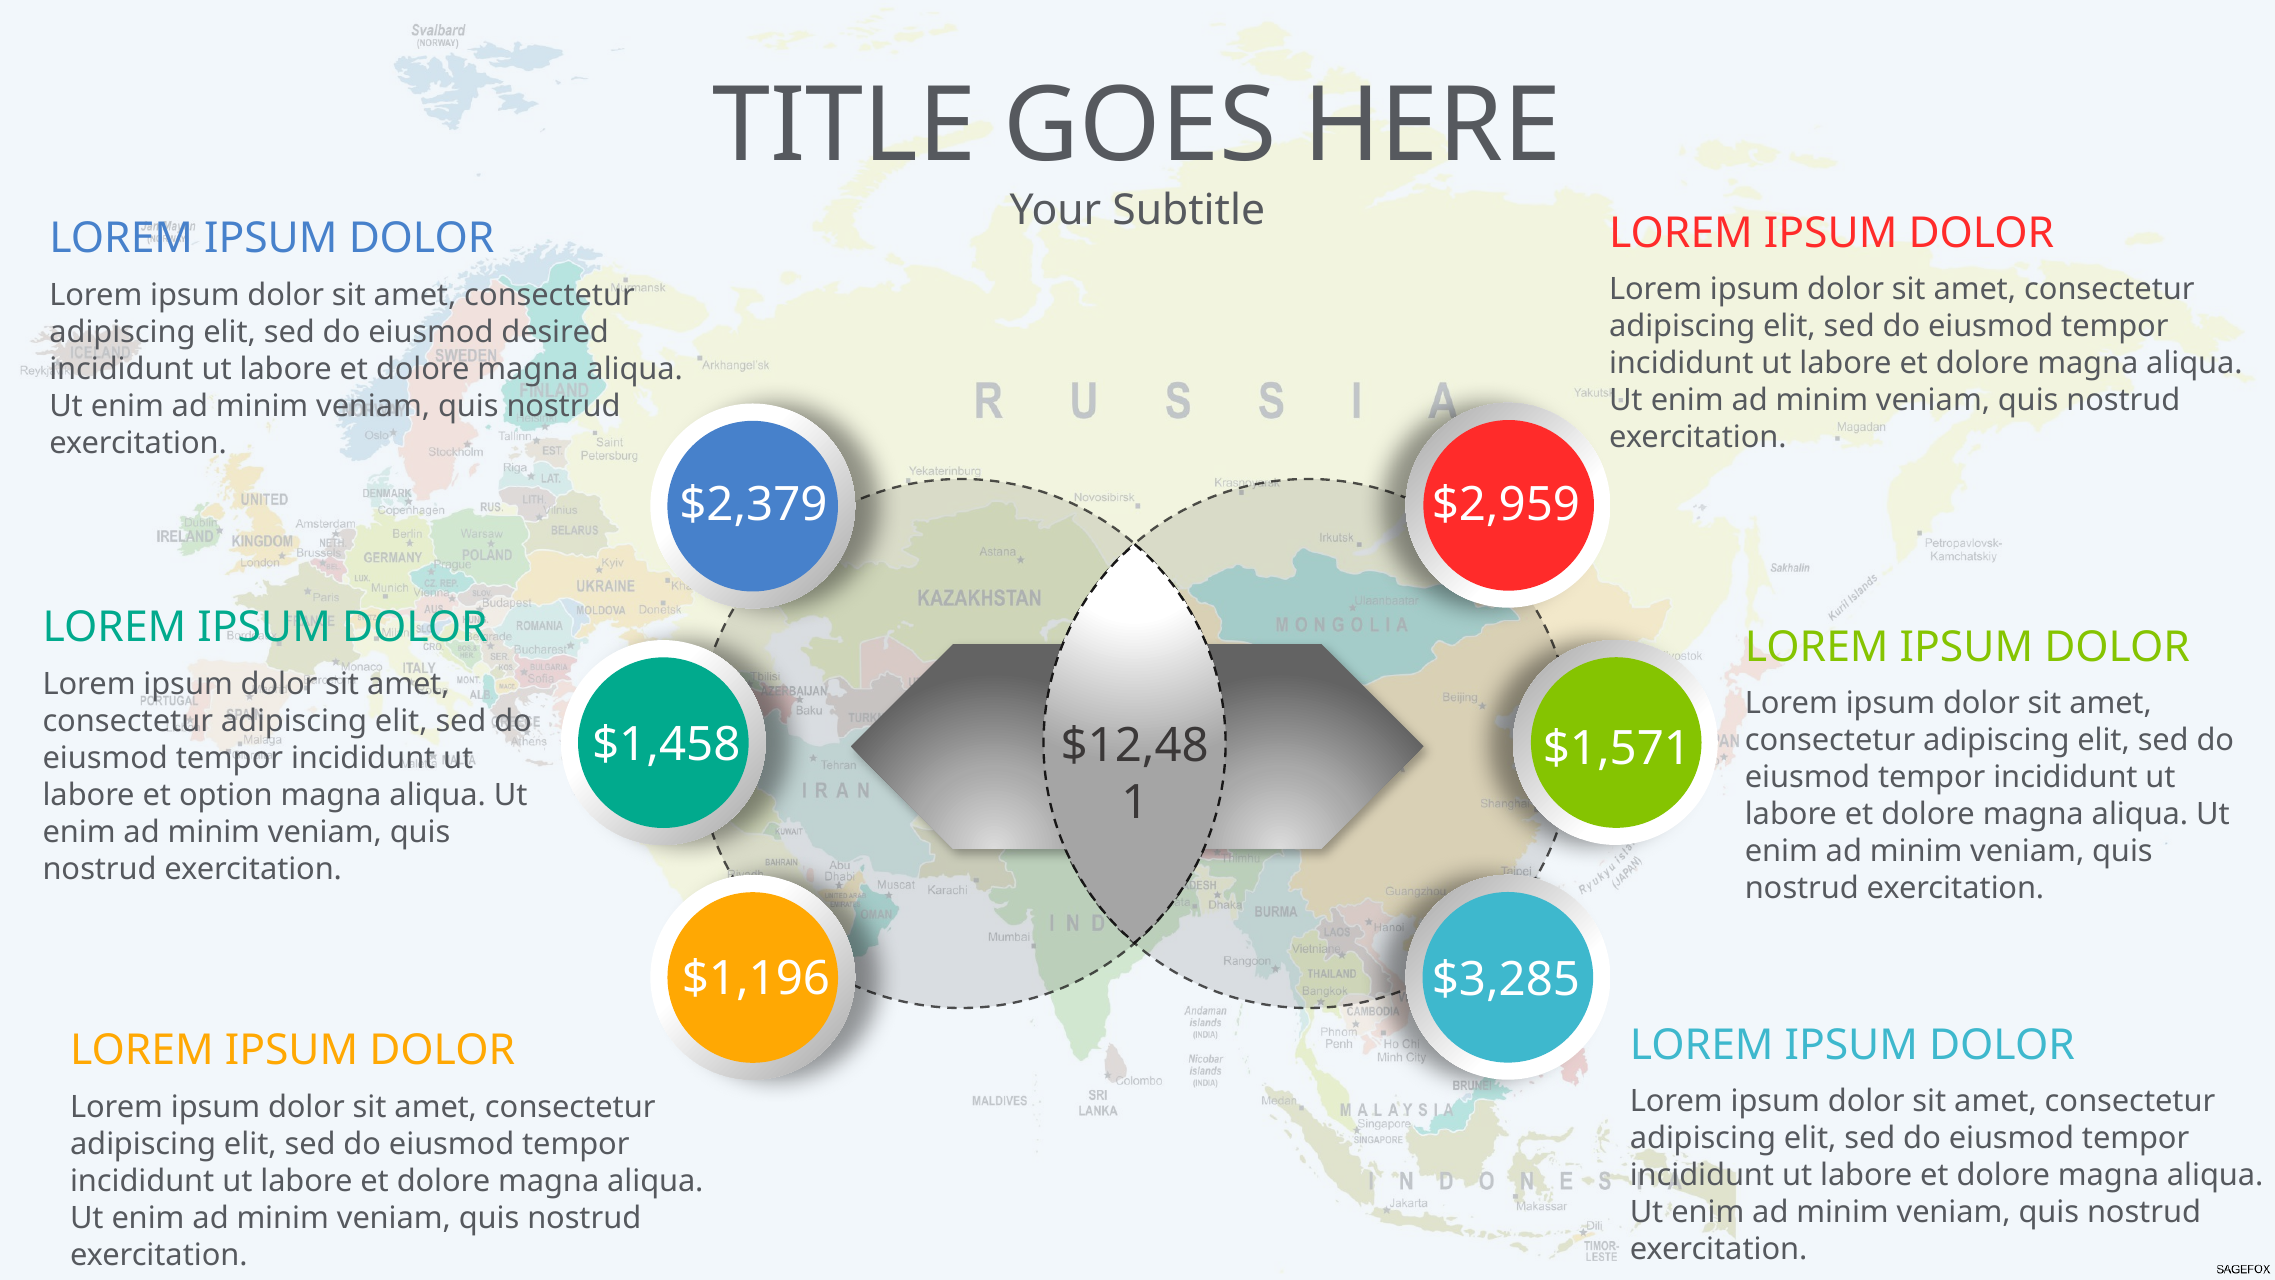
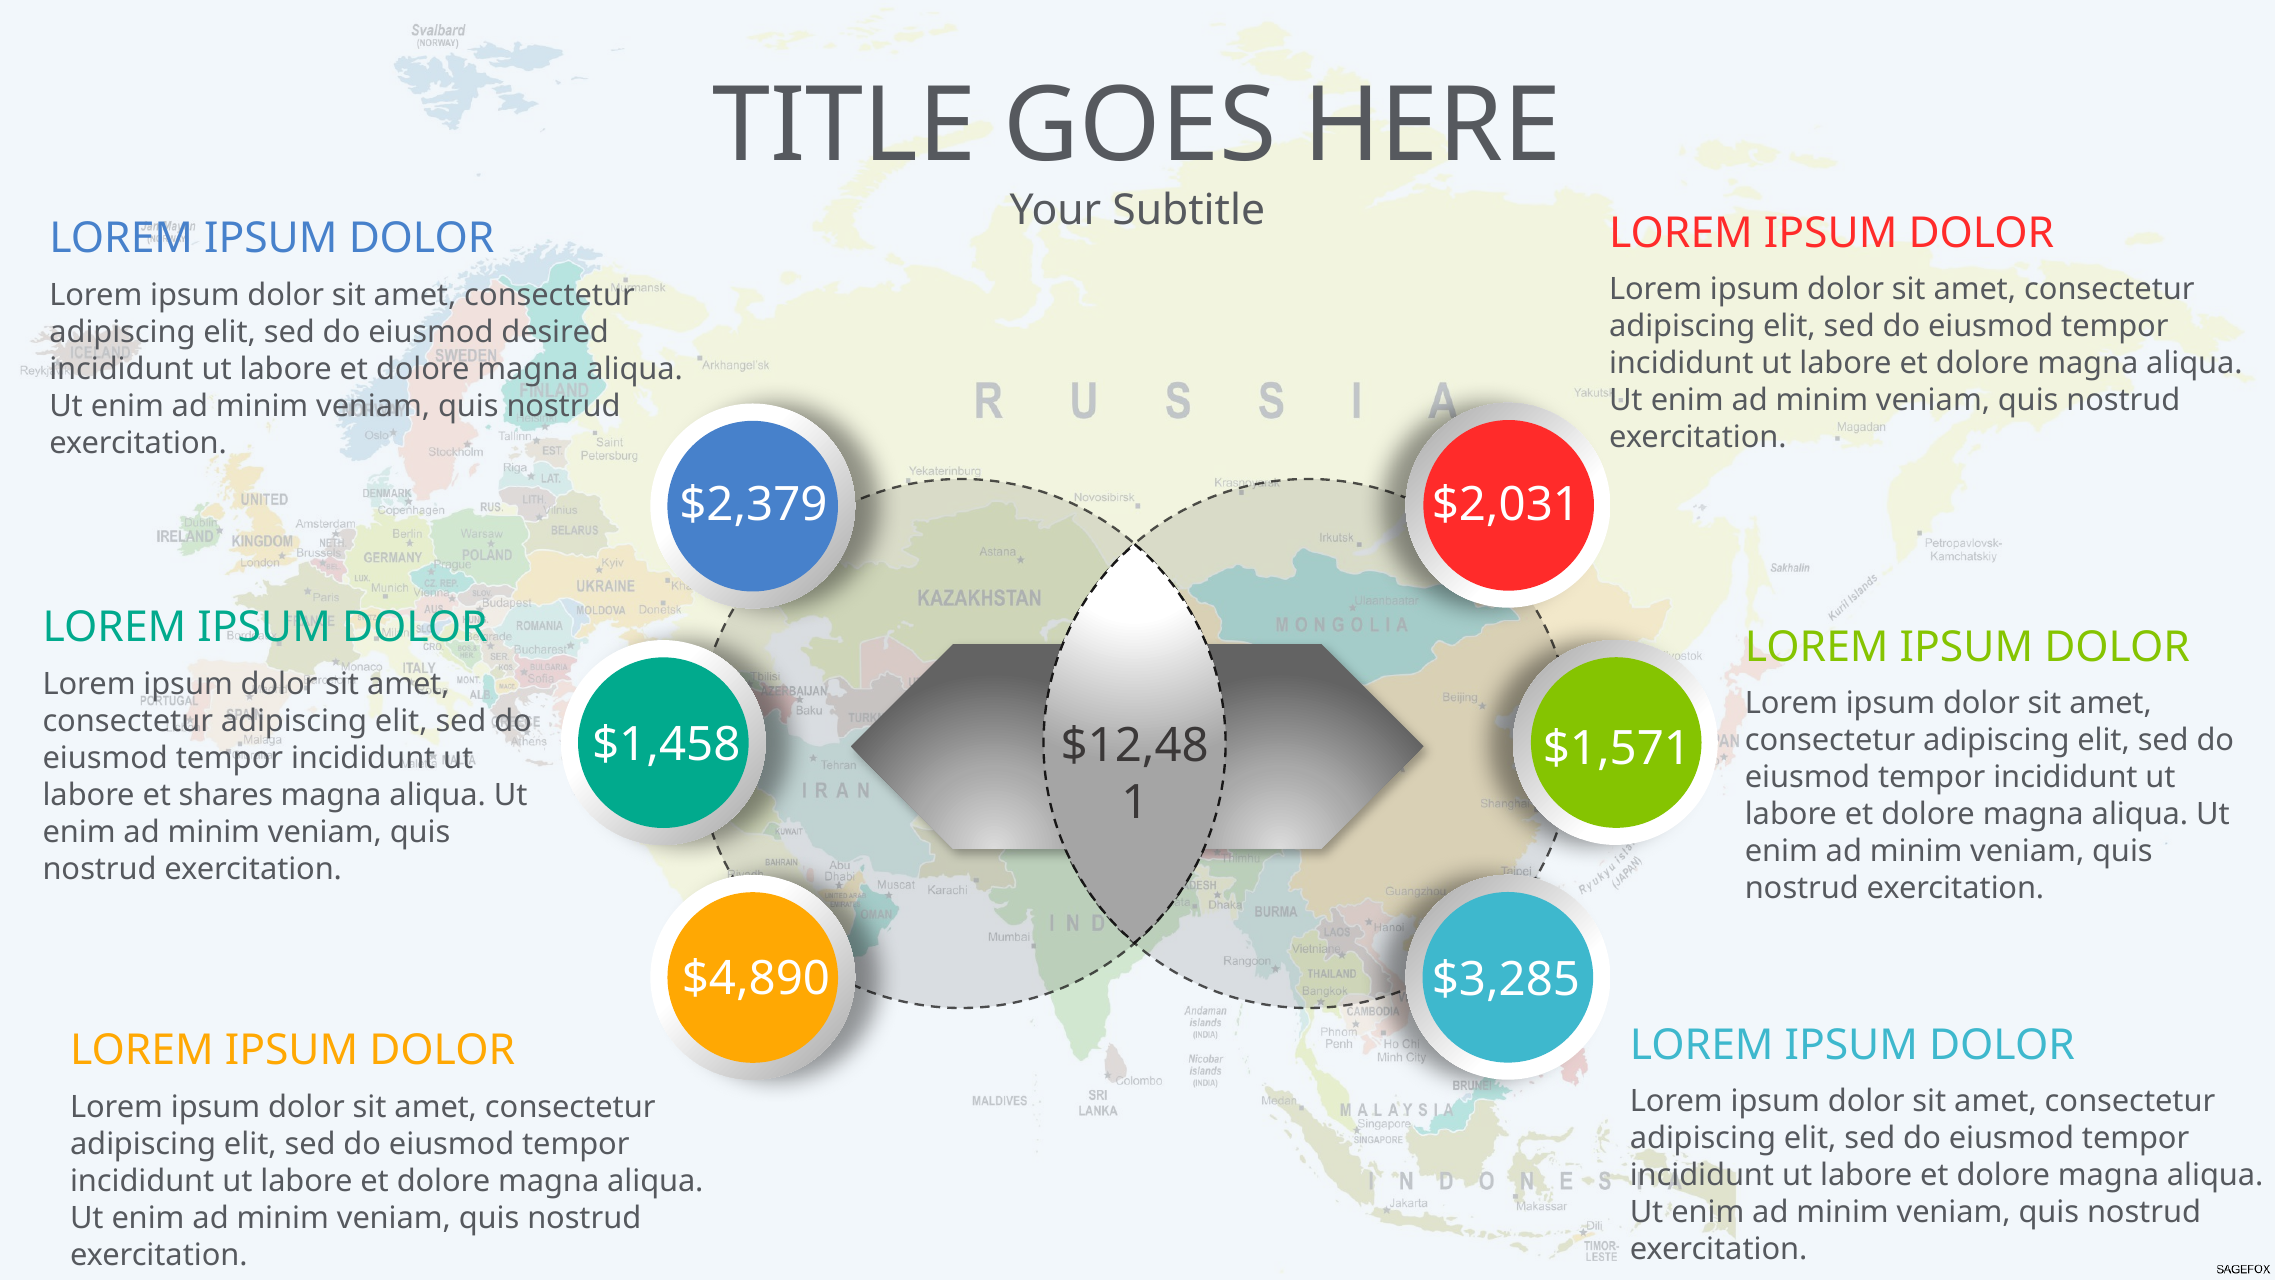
$2,959: $2,959 -> $2,031
option: option -> shares
$1,196: $1,196 -> $4,890
